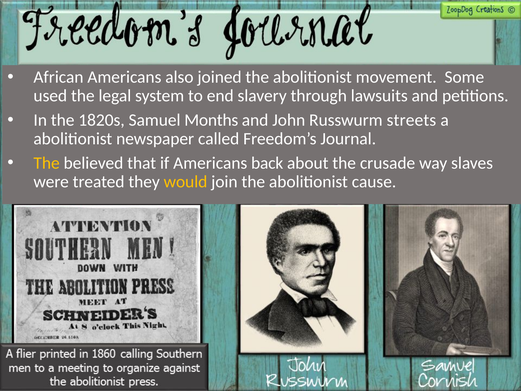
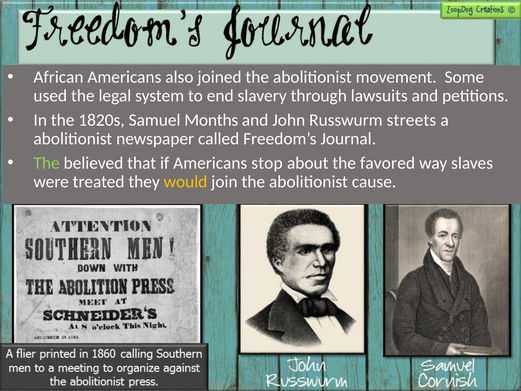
The at (47, 163) colour: yellow -> light green
back: back -> stop
crusade: crusade -> favored
